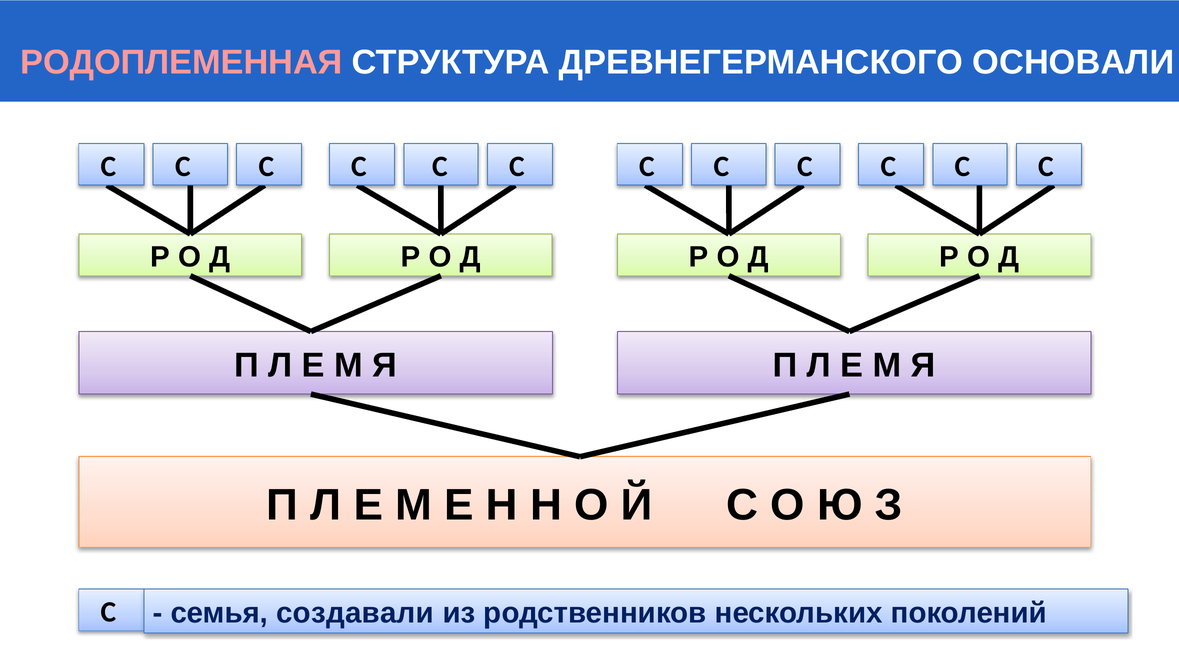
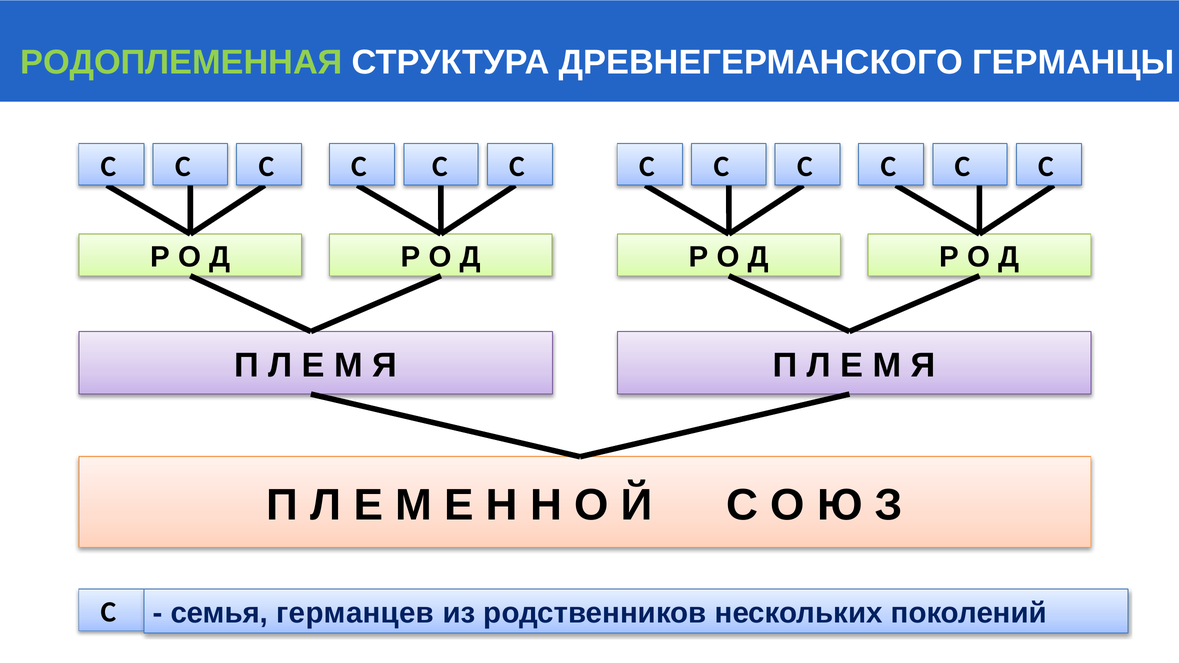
РОДОПЛЕМЕННАЯ colour: pink -> light green
ОСНОВАЛИ: ОСНОВАЛИ -> ГЕРМАНЦЫ
создавали: создавали -> германцев
